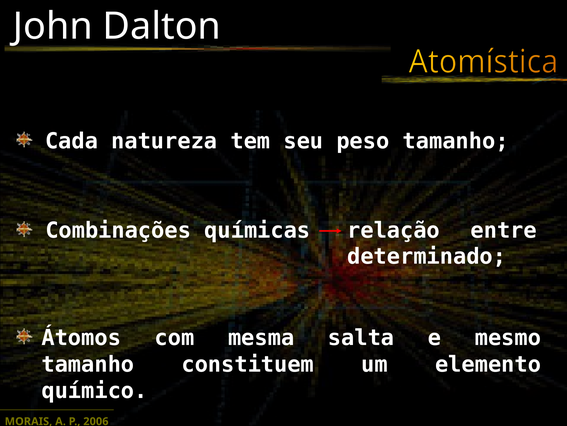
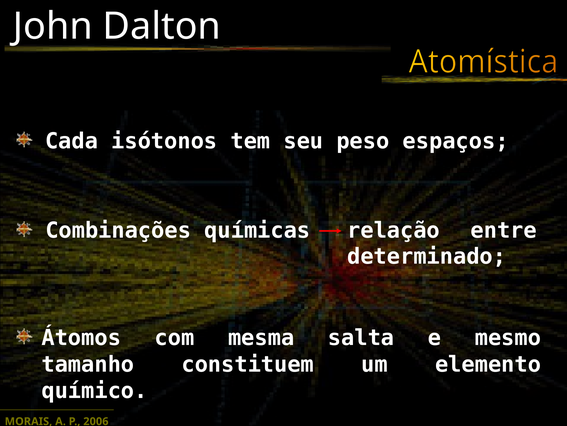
natureza: natureza -> isótonos
peso tamanho: tamanho -> espaços
